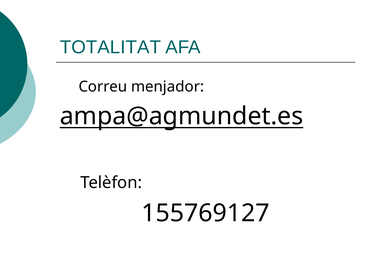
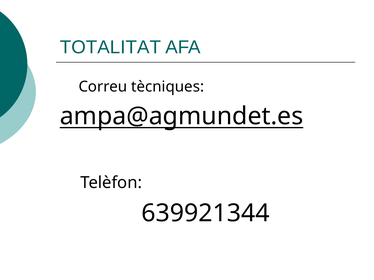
menjador: menjador -> tècniques
155769127: 155769127 -> 639921344
